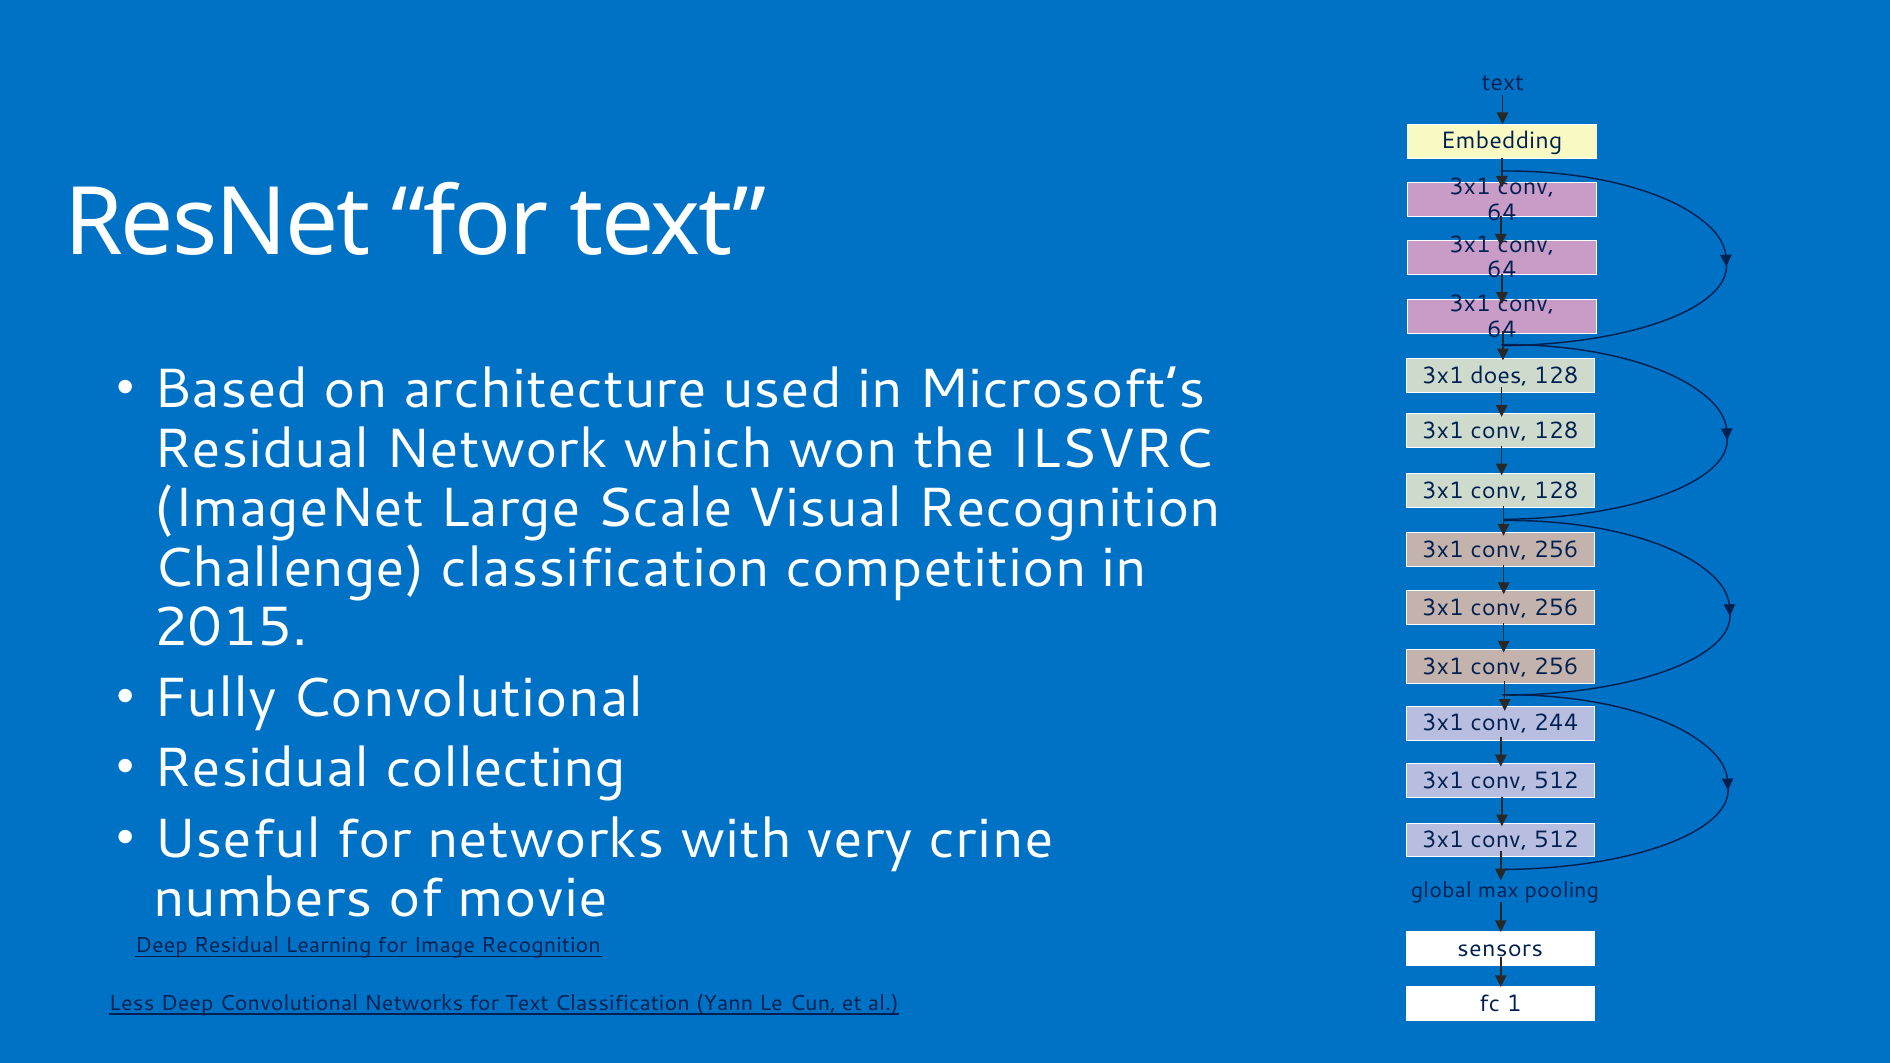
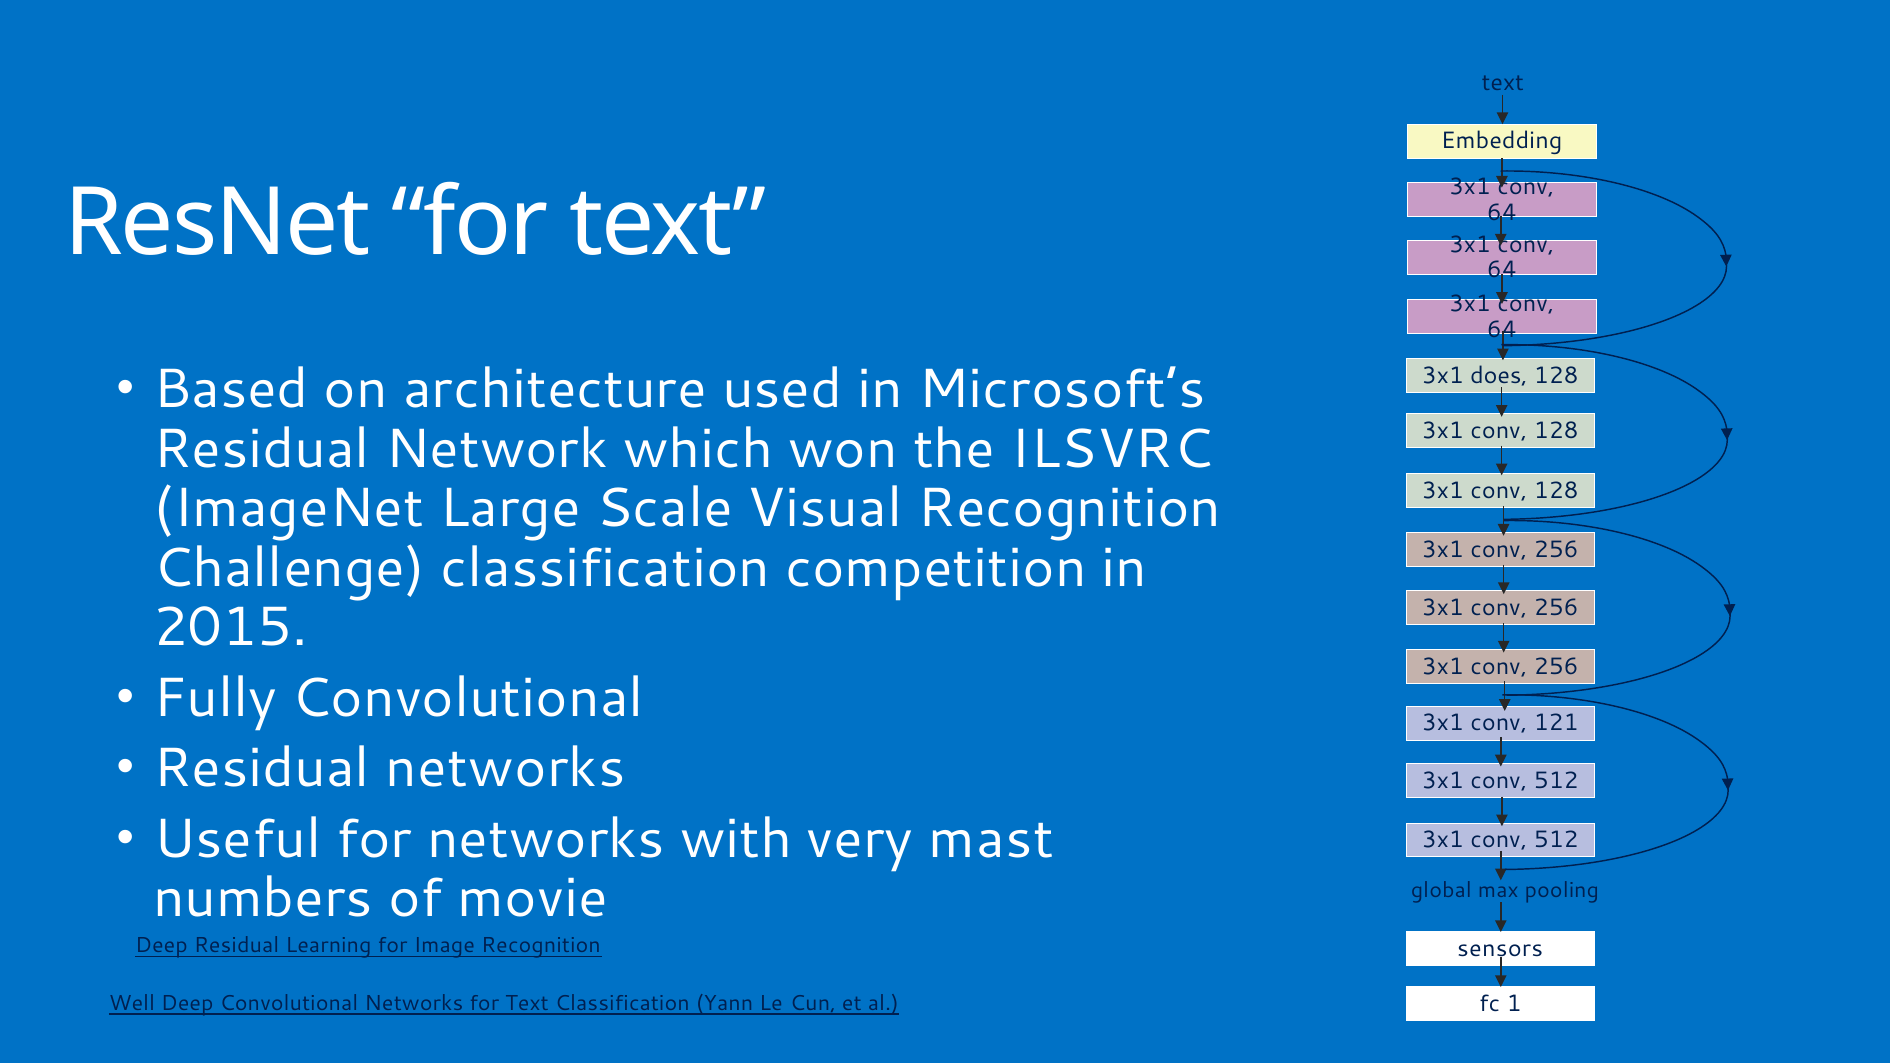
244: 244 -> 121
Residual collecting: collecting -> networks
crine: crine -> mast
Less: Less -> Well
